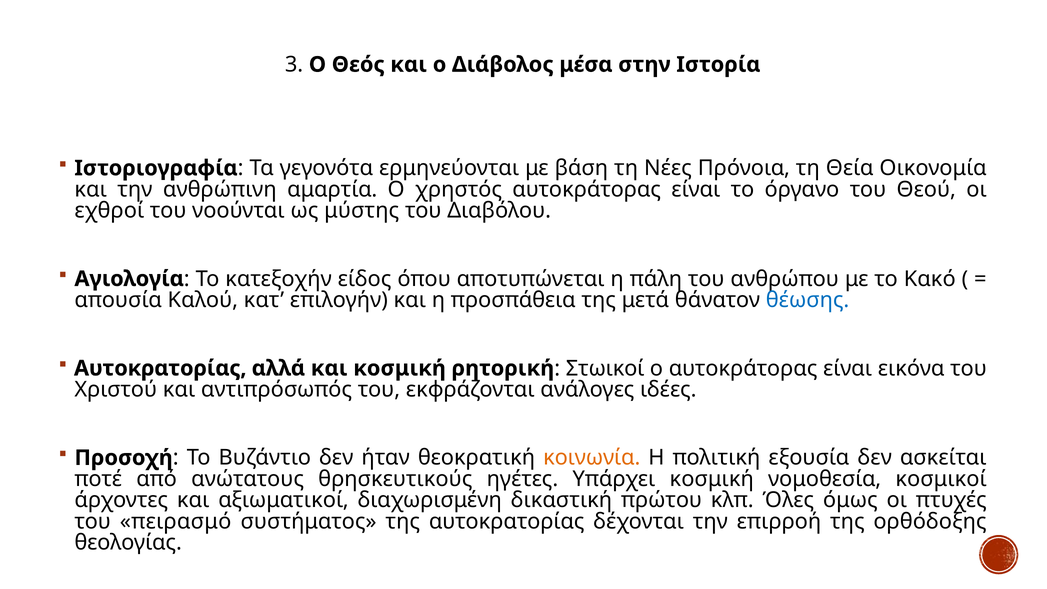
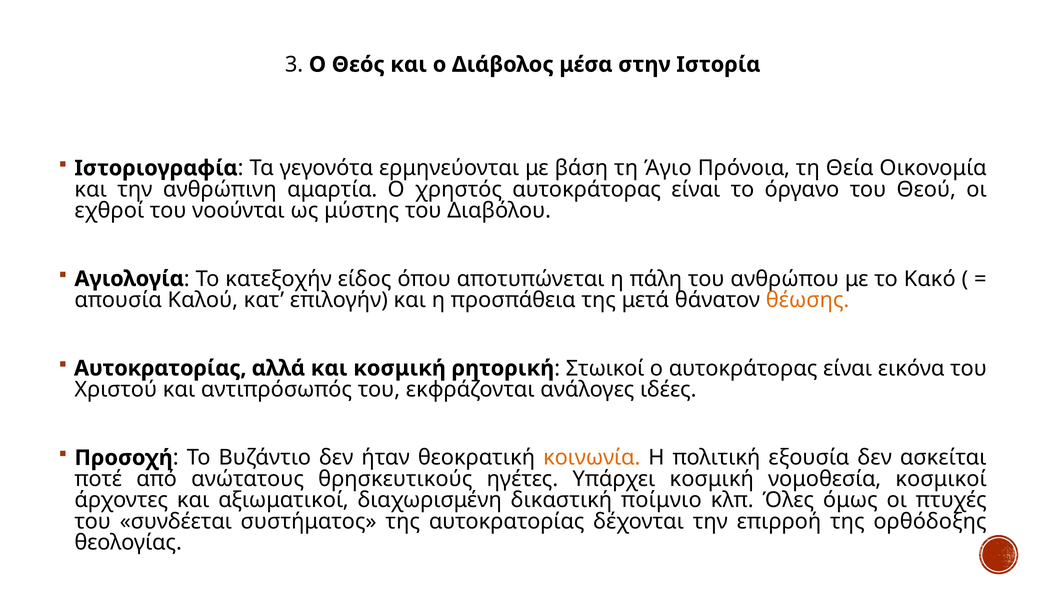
Νέες: Νέες -> Άγιο
θέωσης colour: blue -> orange
πρώτου: πρώτου -> ποίμνιο
πειρασμό: πειρασμό -> συνδέεται
